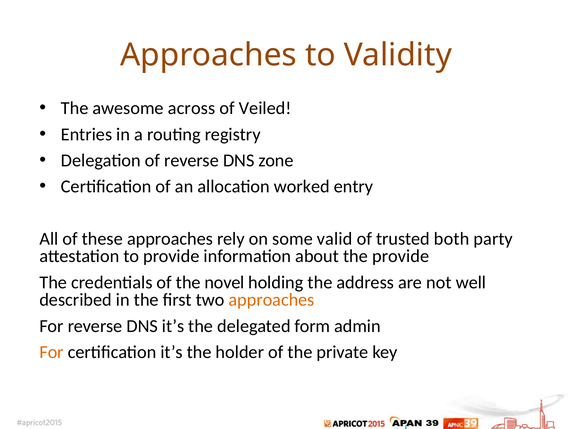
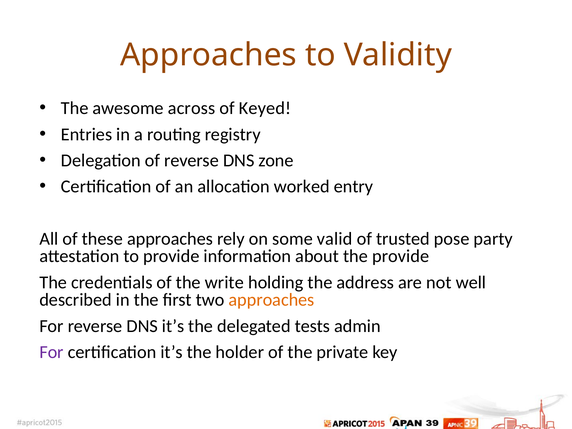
Veiled: Veiled -> Keyed
both: both -> pose
novel: novel -> write
form: form -> tests
For at (52, 352) colour: orange -> purple
